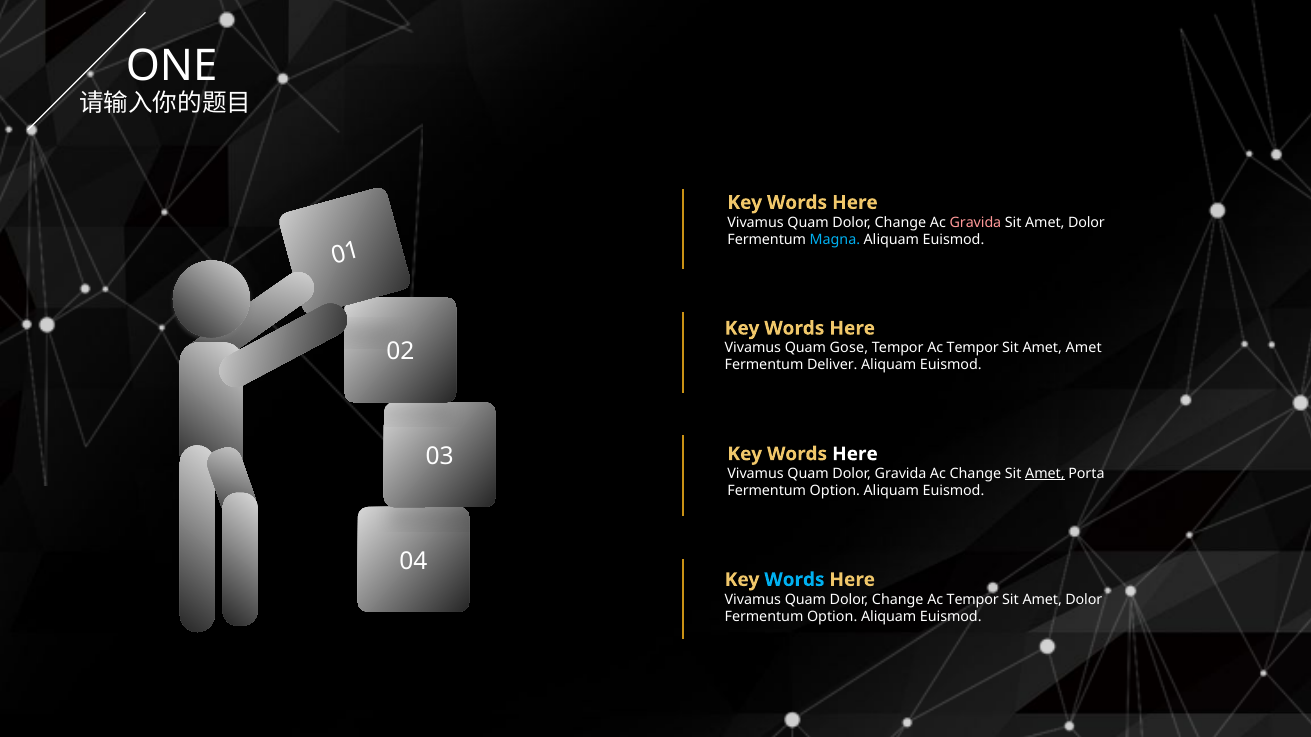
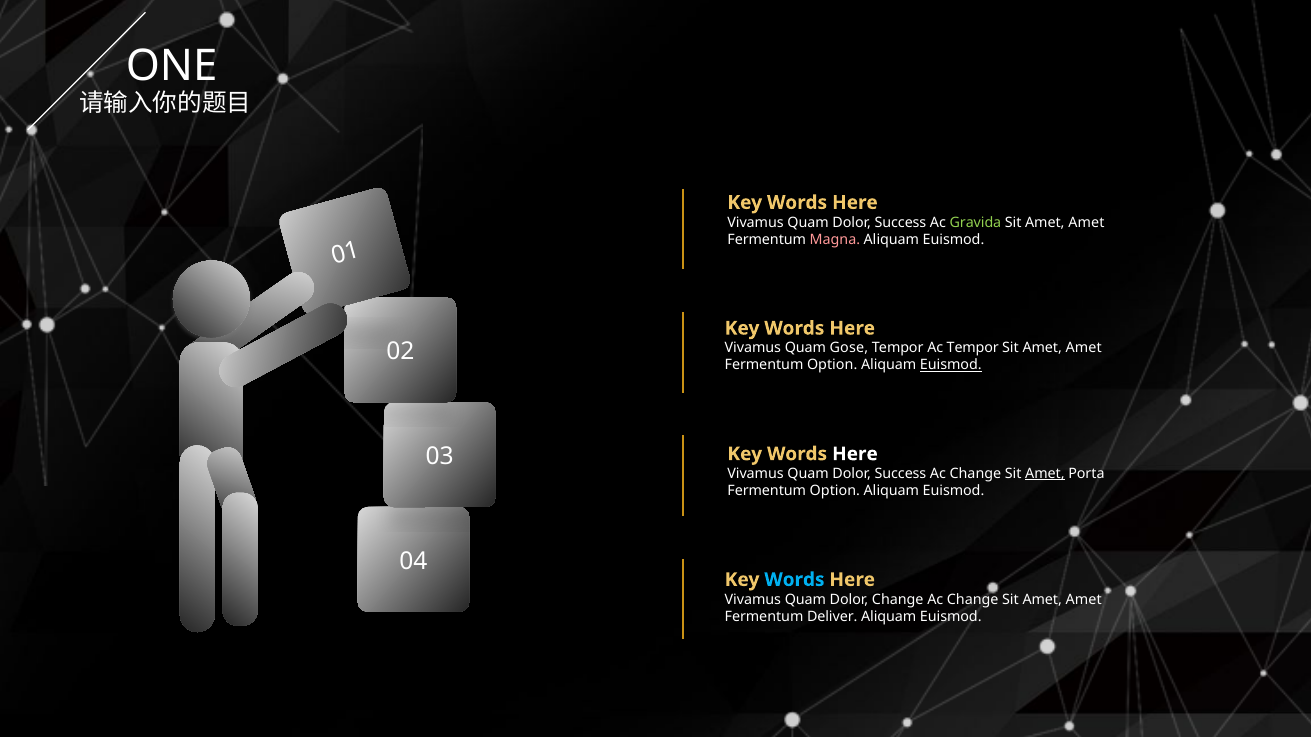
Change at (900, 222): Change -> Success
Gravida at (975, 222) colour: pink -> light green
Dolor at (1086, 222): Dolor -> Amet
Magna colour: light blue -> pink
Deliver at (832, 365): Deliver -> Option
Euismod at (951, 365) underline: none -> present
Gravida at (901, 474): Gravida -> Success
Tempor at (973, 600): Tempor -> Change
Dolor at (1084, 600): Dolor -> Amet
Option at (832, 617): Option -> Deliver
